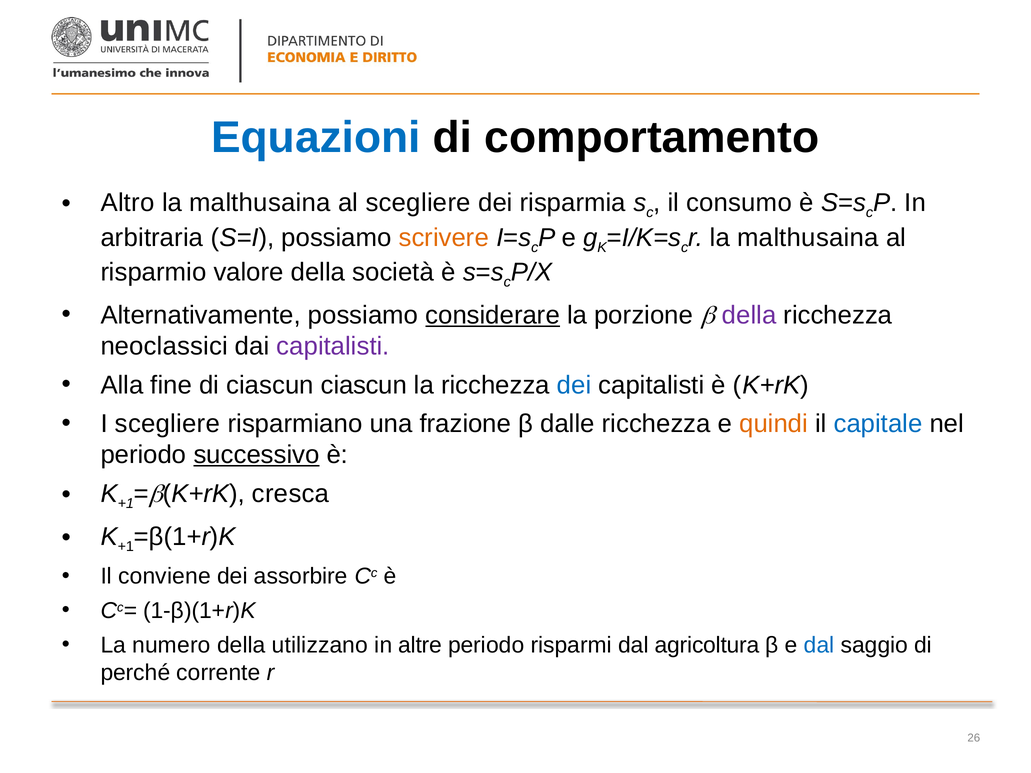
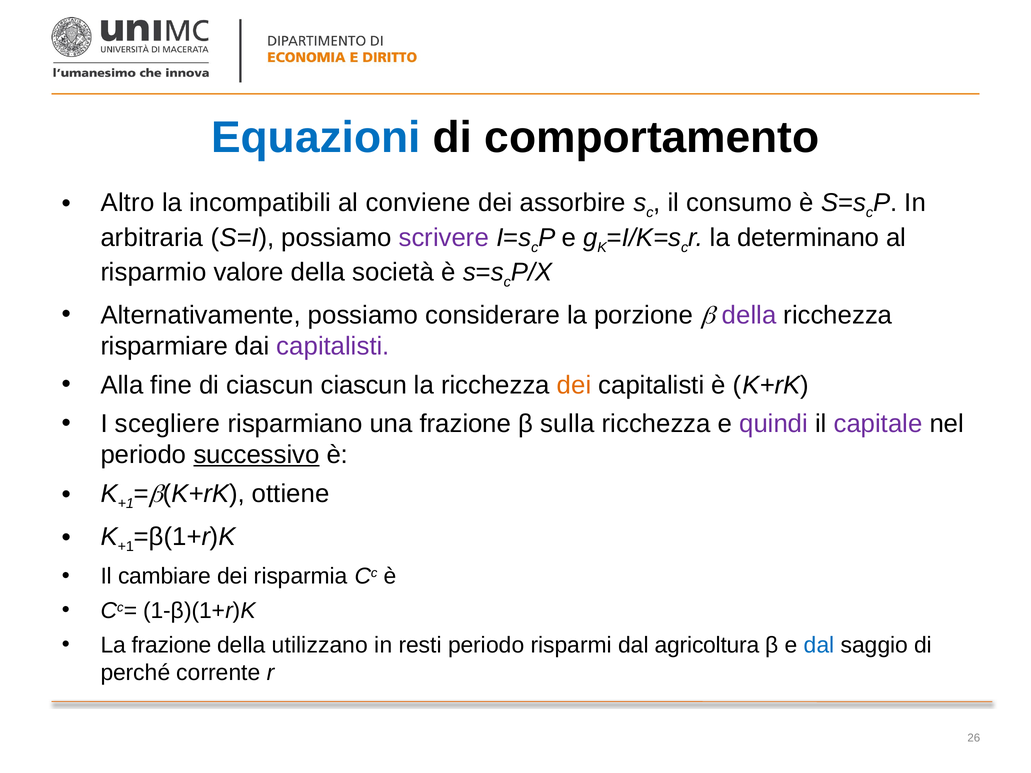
malthusaina at (260, 203): malthusaina -> incompatibili
al scegliere: scegliere -> conviene
risparmia: risparmia -> assorbire
scrivere colour: orange -> purple
r la malthusaina: malthusaina -> determinano
considerare underline: present -> none
neoclassici: neoclassici -> risparmiare
dei at (574, 385) colour: blue -> orange
dalle: dalle -> sulla
quindi colour: orange -> purple
capitale colour: blue -> purple
cresca: cresca -> ottiene
conviene: conviene -> cambiare
assorbire: assorbire -> risparmia
La numero: numero -> frazione
altre: altre -> resti
